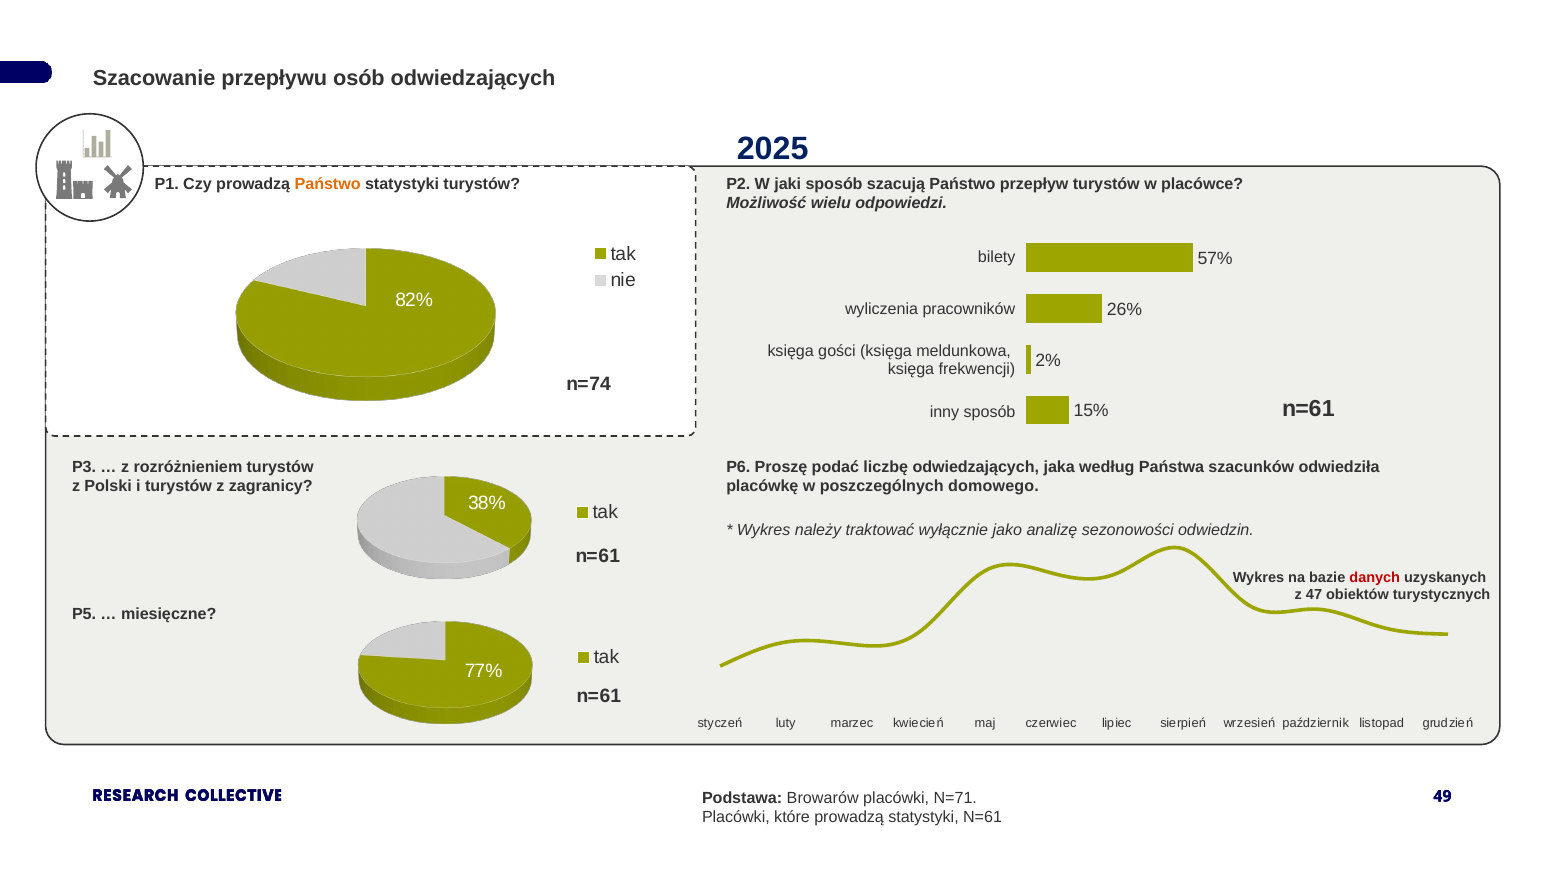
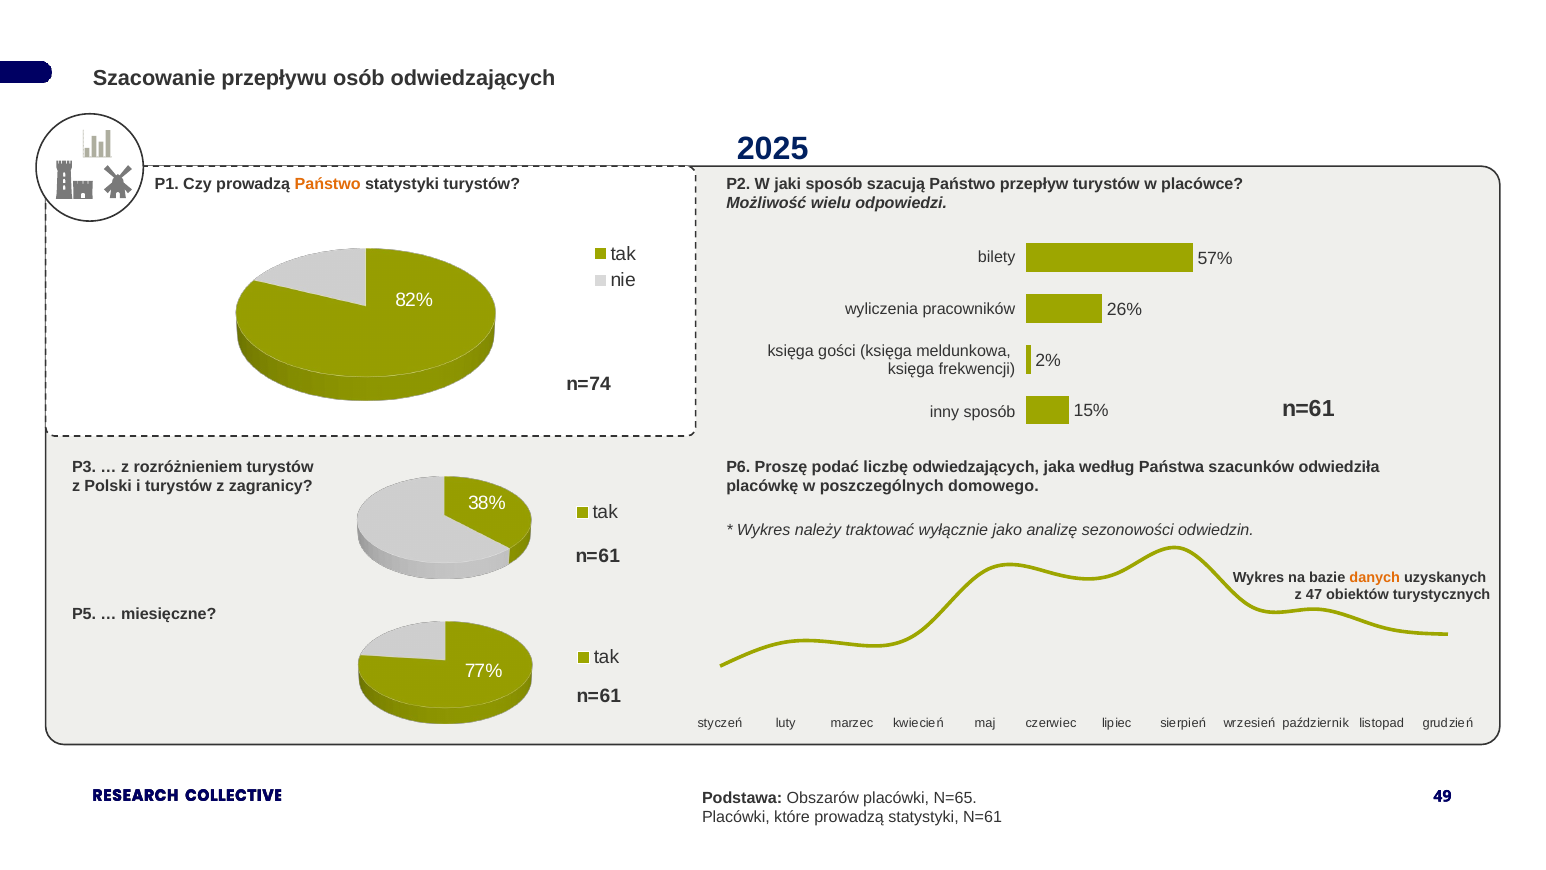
danych colour: red -> orange
Browarów: Browarów -> Obszarów
N=71: N=71 -> N=65
